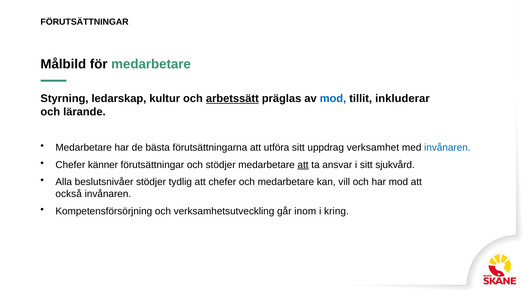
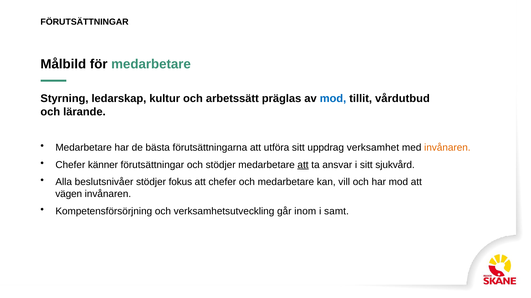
arbetssätt underline: present -> none
inkluderar: inkluderar -> vårdutbud
invånaren at (447, 148) colour: blue -> orange
tydlig: tydlig -> fokus
också: också -> vägen
kring: kring -> samt
